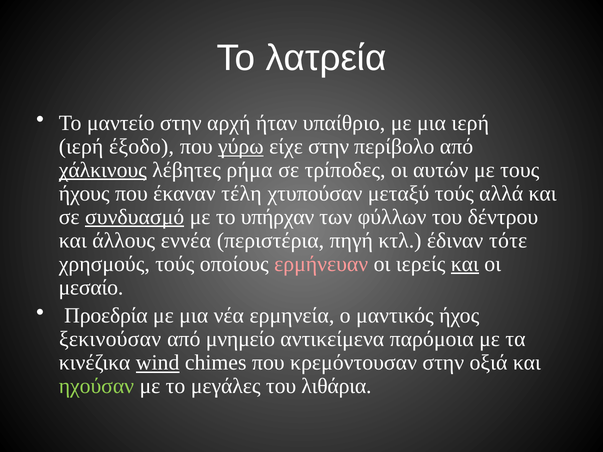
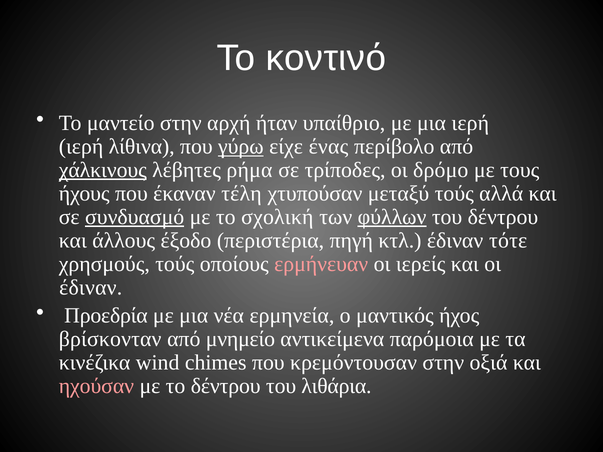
λατρεία: λατρεία -> κοντινό
έξοδο: έξοδο -> λίθινα
είχε στην: στην -> ένας
αυτών: αυτών -> δρόμο
υπήρχαν: υπήρχαν -> σχολική
φύλλων underline: none -> present
εννέα: εννέα -> έξοδο
και at (465, 264) underline: present -> none
μεσαίο at (91, 288): μεσαίο -> έδιναν
ξεκινούσαν: ξεκινούσαν -> βρίσκονταν
wind underline: present -> none
ηχούσαν colour: light green -> pink
το μεγάλες: μεγάλες -> δέντρου
